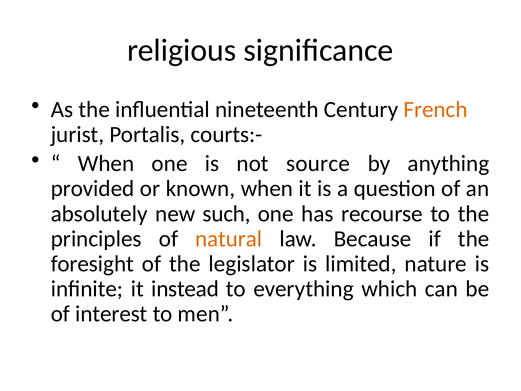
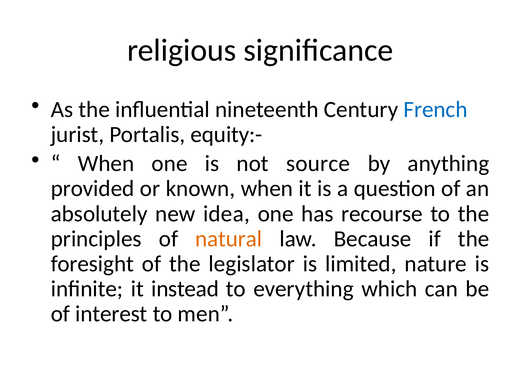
French colour: orange -> blue
courts:-: courts:- -> equity:-
such: such -> idea
